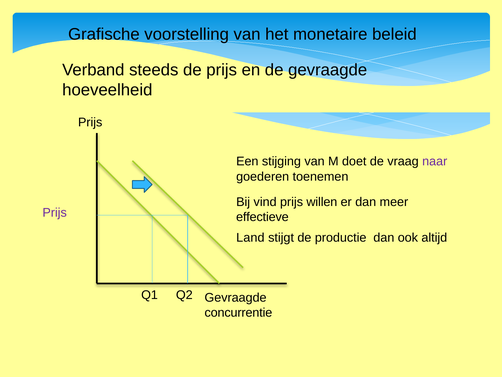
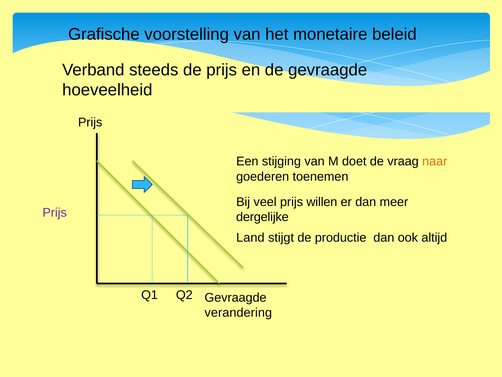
naar colour: purple -> orange
vind: vind -> veel
effectieve: effectieve -> dergelijke
concurrentie: concurrentie -> verandering
